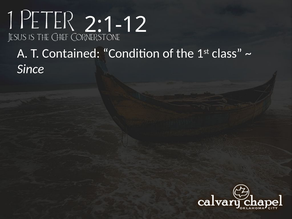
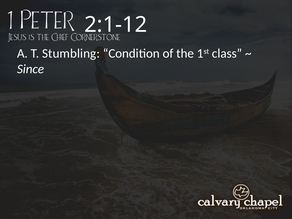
Contained: Contained -> Stumbling
